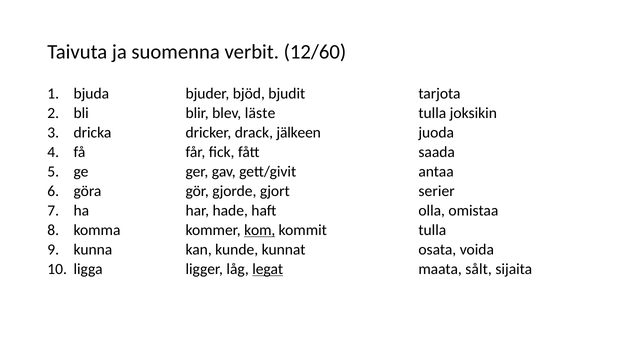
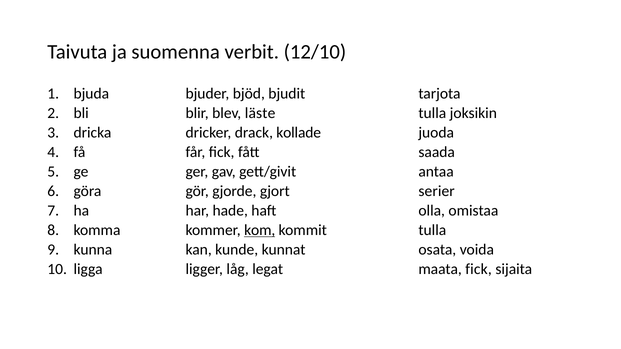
12/60: 12/60 -> 12/10
jälkeen: jälkeen -> kollade
legat underline: present -> none
maata sålt: sålt -> fick
